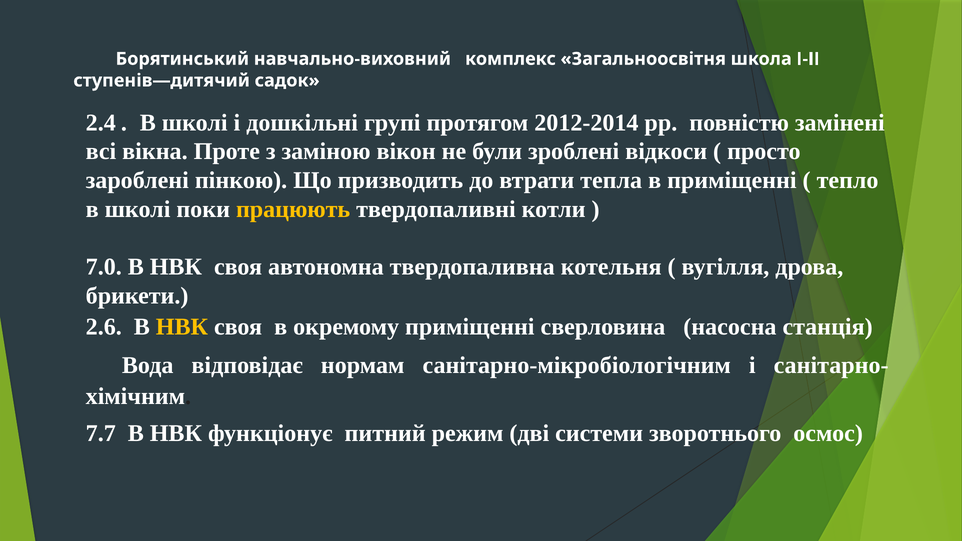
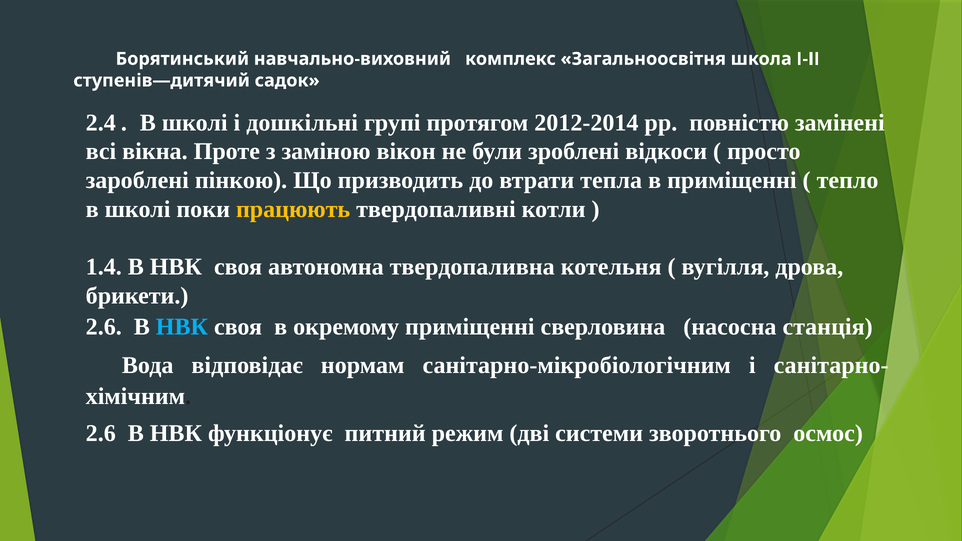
7.0: 7.0 -> 1.4
НВК at (182, 327) colour: yellow -> light blue
7.7 at (101, 433): 7.7 -> 2.6
